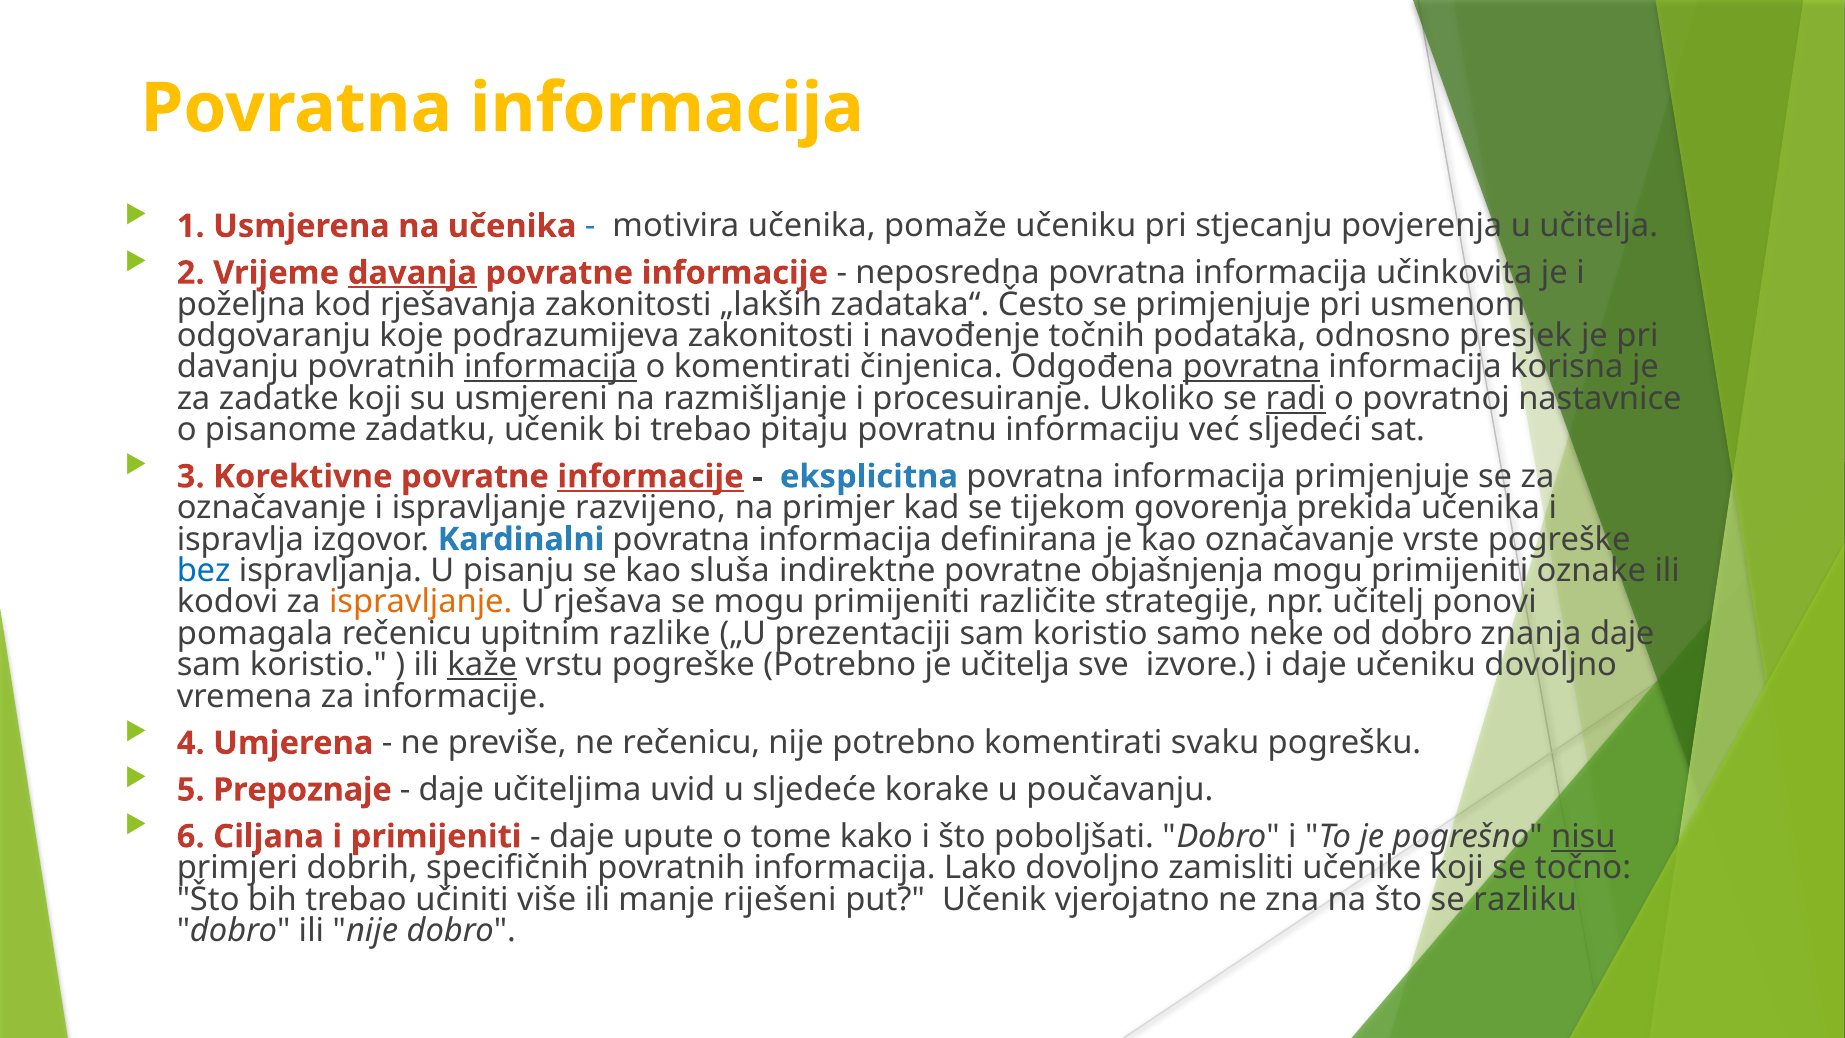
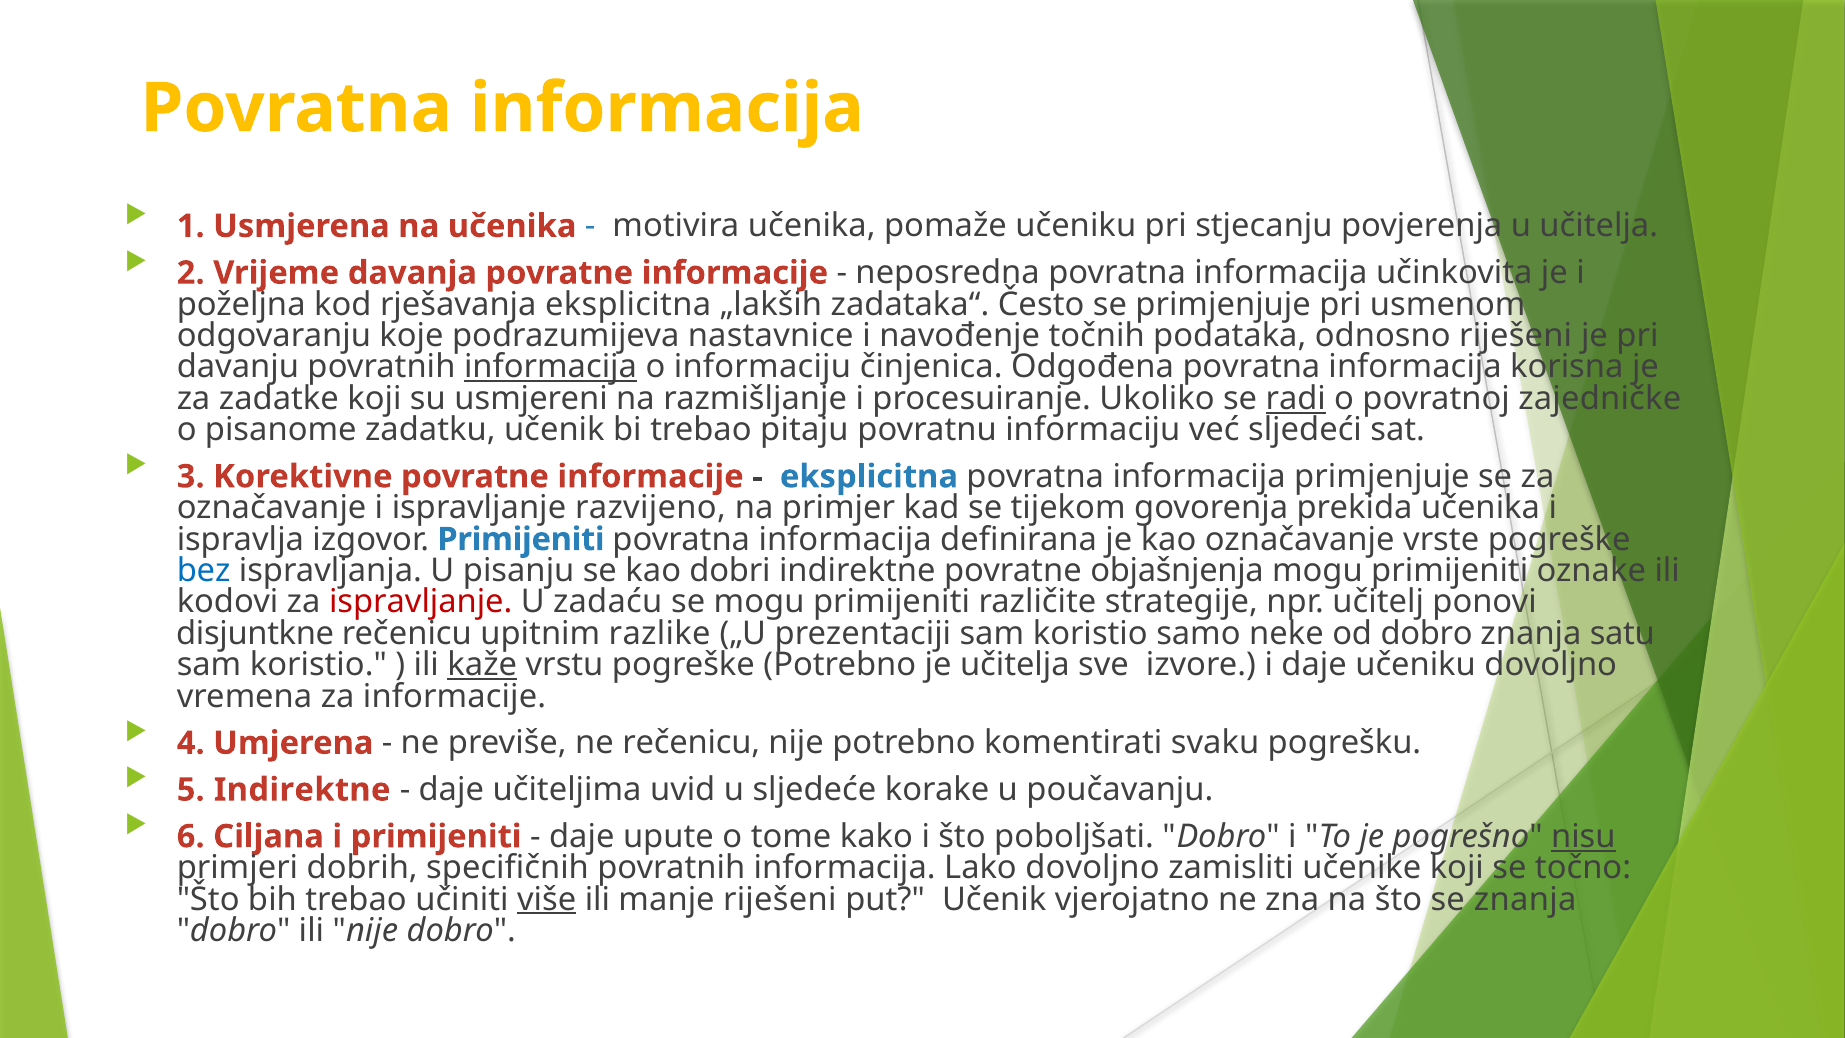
davanja underline: present -> none
rješavanja zakonitosti: zakonitosti -> eksplicitna
podrazumijeva zakonitosti: zakonitosti -> nastavnice
odnosno presjek: presjek -> riješeni
o komentirati: komentirati -> informaciju
povratna at (1251, 367) underline: present -> none
nastavnice: nastavnice -> zajedničke
informacije at (650, 477) underline: present -> none
izgovor Kardinalni: Kardinalni -> Primijeniti
sluša: sluša -> dobri
ispravljanje at (421, 602) colour: orange -> red
rješava: rješava -> zadaću
pomagala: pomagala -> disjuntkne
znanja daje: daje -> satu
5 Prepoznaje: Prepoznaje -> Indirektne
više underline: none -> present
se razliku: razliku -> znanja
